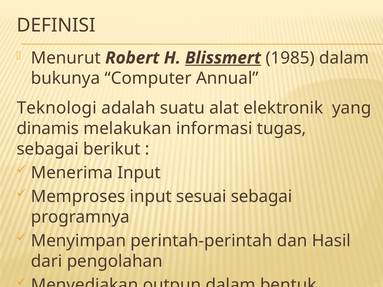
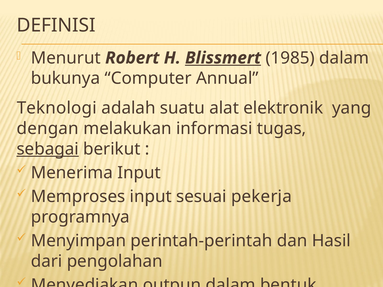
dinamis: dinamis -> dengan
sebagai at (48, 149) underline: none -> present
sesuai sebagai: sebagai -> pekerja
